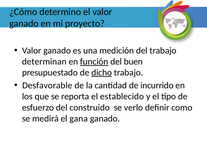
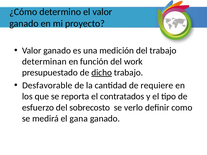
función underline: present -> none
buen: buen -> work
incurrido: incurrido -> requiere
establecido: establecido -> contratados
construido: construido -> sobrecosto
